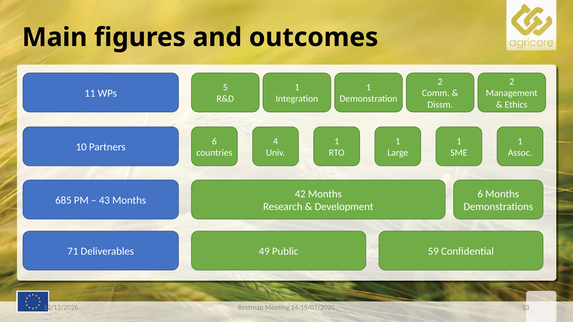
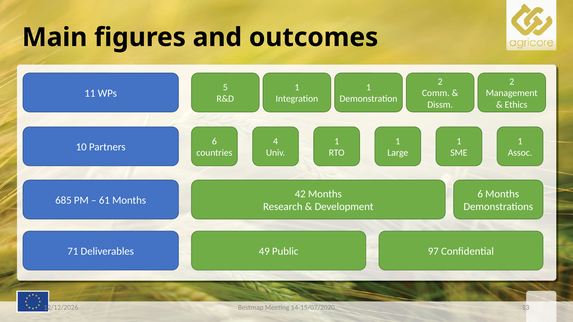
43: 43 -> 61
59: 59 -> 97
